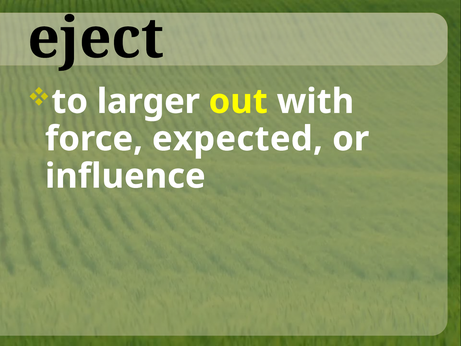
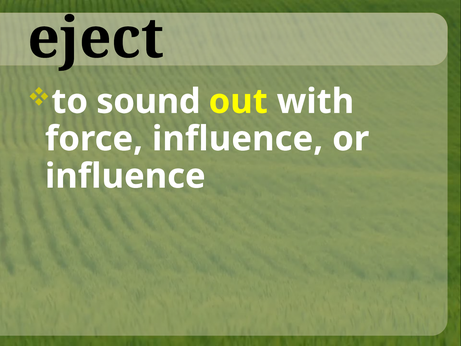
larger: larger -> sound
force expected: expected -> influence
